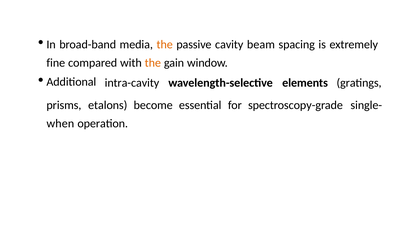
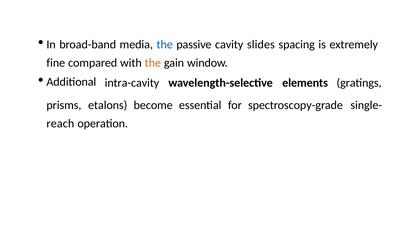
the at (165, 45) colour: orange -> blue
beam: beam -> slides
when: when -> reach
